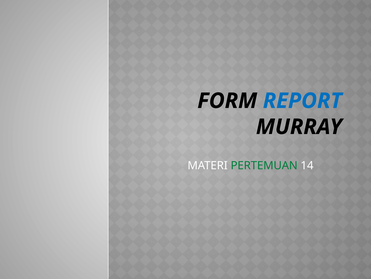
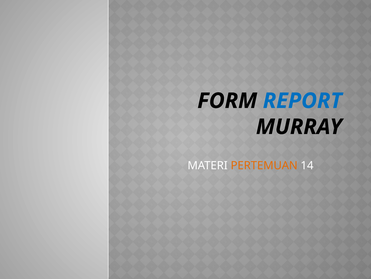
PERTEMUAN colour: green -> orange
